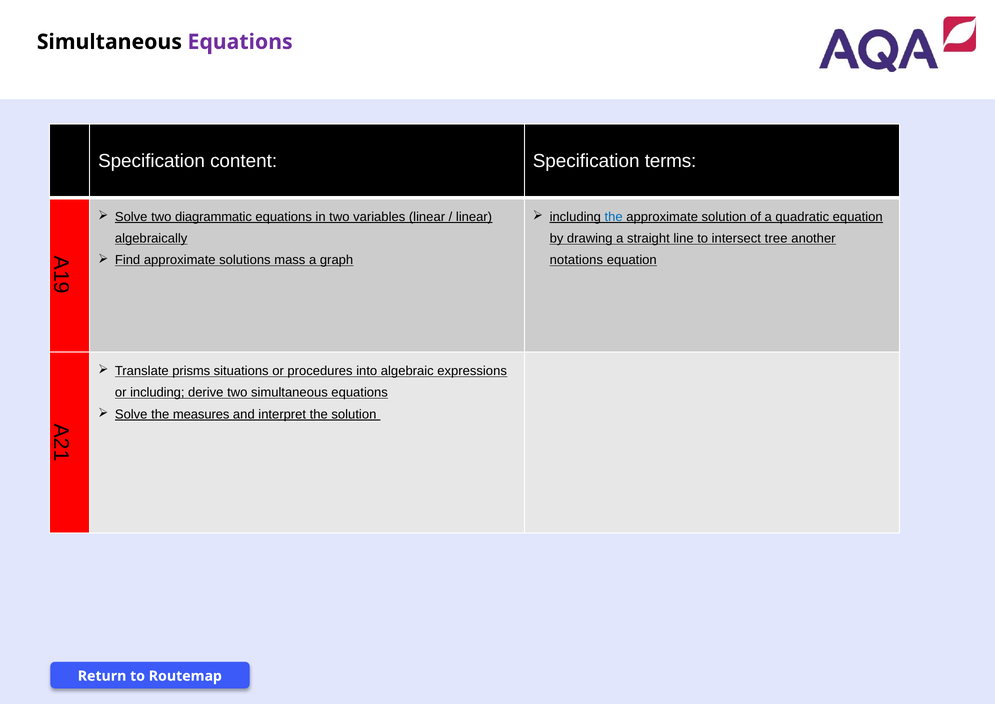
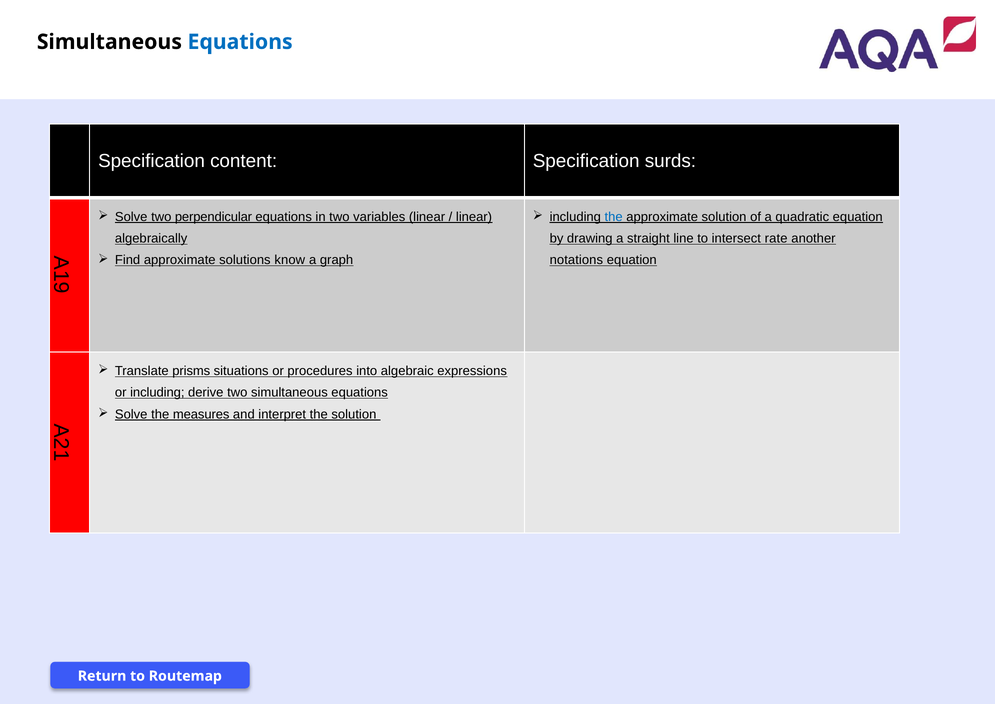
Equations at (240, 42) colour: purple -> blue
terms: terms -> surds
diagrammatic: diagrammatic -> perpendicular
tree: tree -> rate
mass: mass -> know
